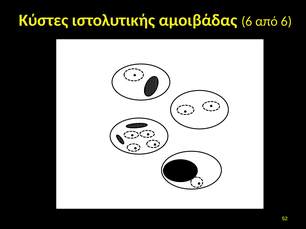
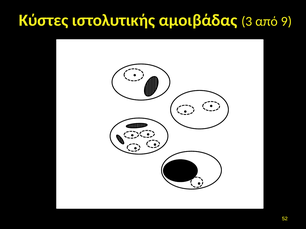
αμοιβάδας 6: 6 -> 3
από 6: 6 -> 9
